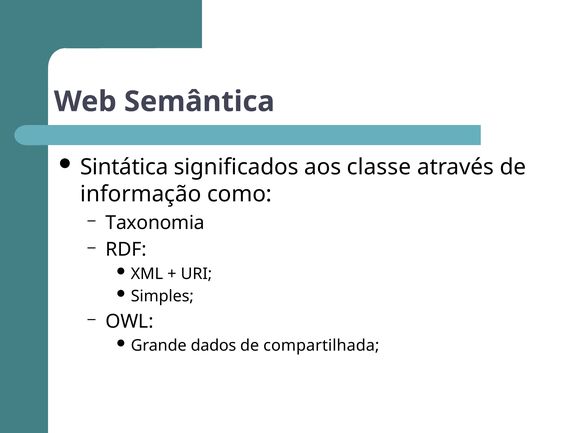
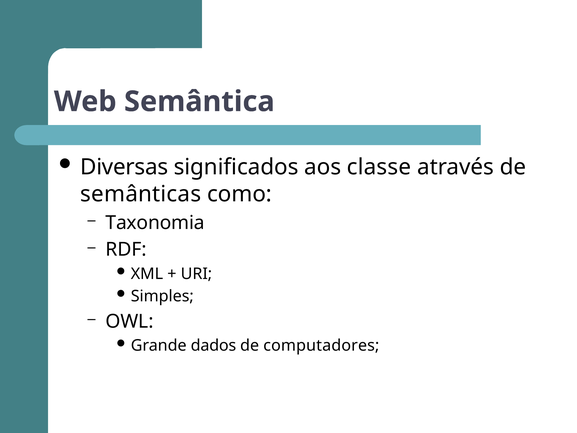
Sintática: Sintática -> Diversas
informação: informação -> semânticas
compartilhada: compartilhada -> computadores
